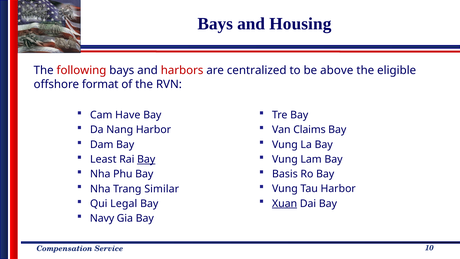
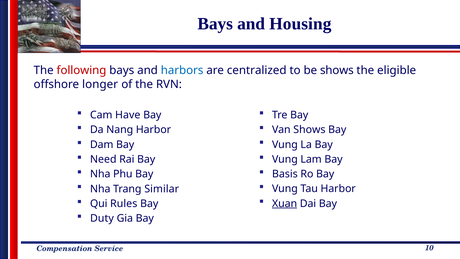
harbors colour: red -> blue
be above: above -> shows
format: format -> longer
Van Claims: Claims -> Shows
Least: Least -> Need
Bay at (146, 159) underline: present -> none
Legal: Legal -> Rules
Navy: Navy -> Duty
